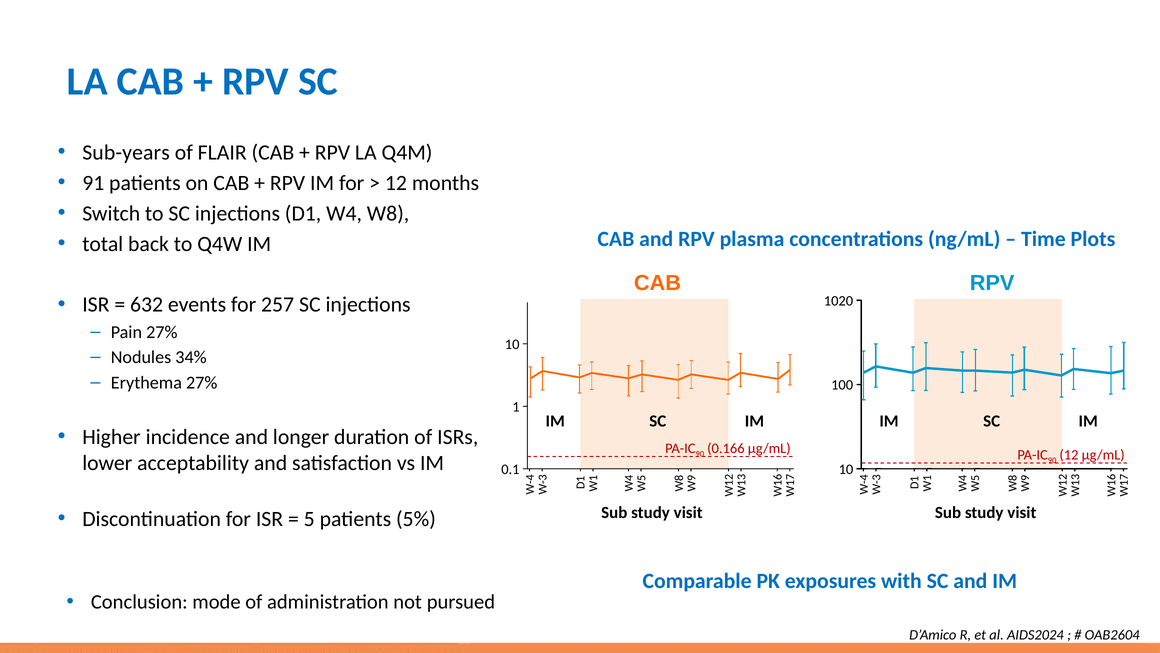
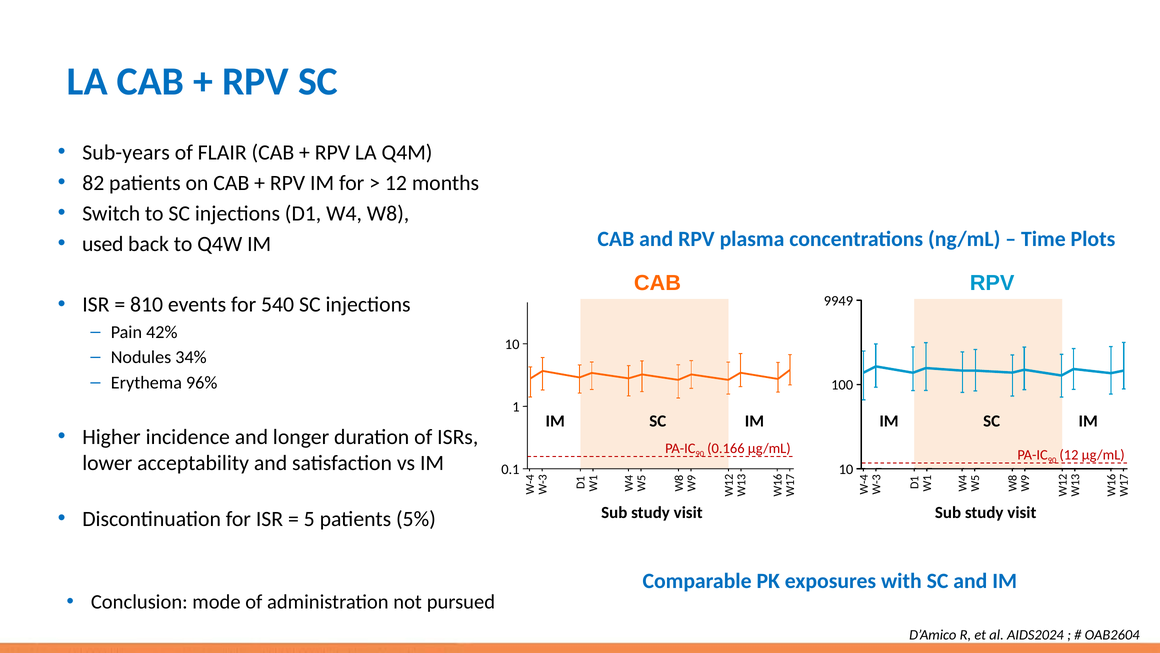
91: 91 -> 82
total: total -> used
632: 632 -> 810
257: 257 -> 540
1020: 1020 -> 9949
Pain 27%: 27% -> 42%
Erythema 27%: 27% -> 96%
